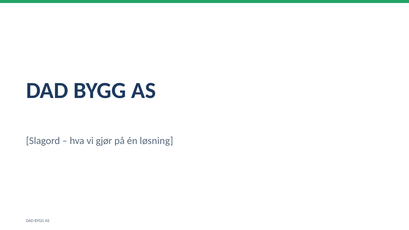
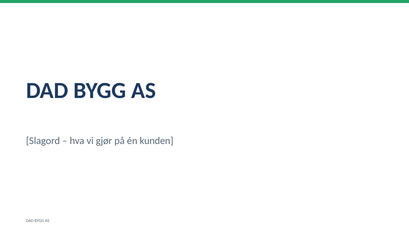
løsning: løsning -> kunden
